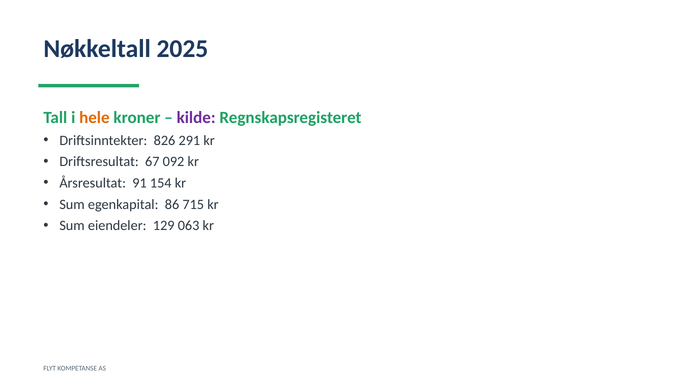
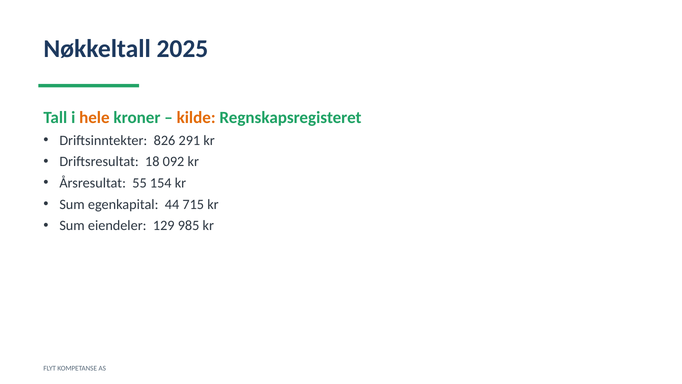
kilde colour: purple -> orange
67: 67 -> 18
91: 91 -> 55
86: 86 -> 44
063: 063 -> 985
